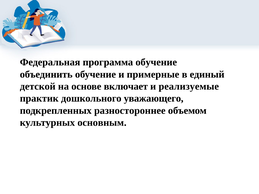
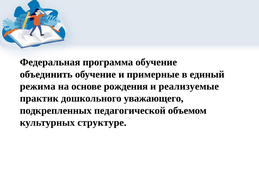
детской: детской -> режима
включает: включает -> рождения
разностороннее: разностороннее -> педагогической
основным: основным -> структуре
